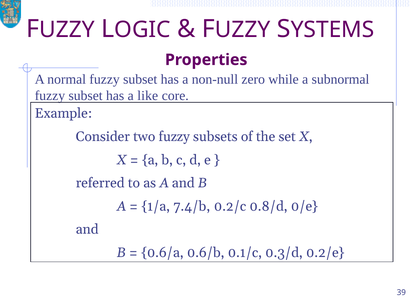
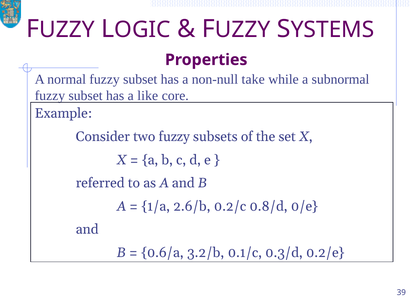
zero: zero -> take
7.4/b: 7.4/b -> 2.6/b
0.6/b: 0.6/b -> 3.2/b
